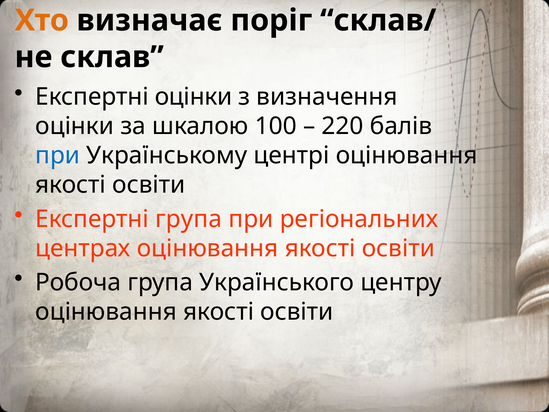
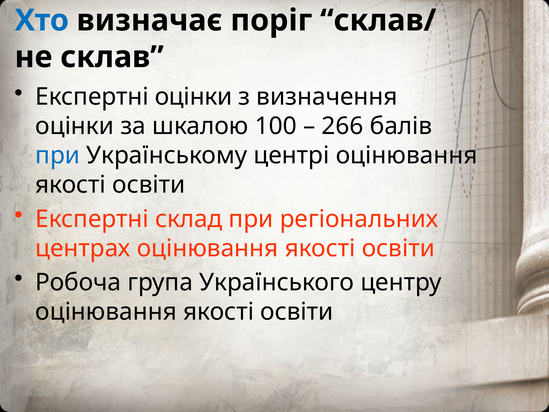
Хто colour: orange -> blue
220: 220 -> 266
Експертні група: група -> склад
